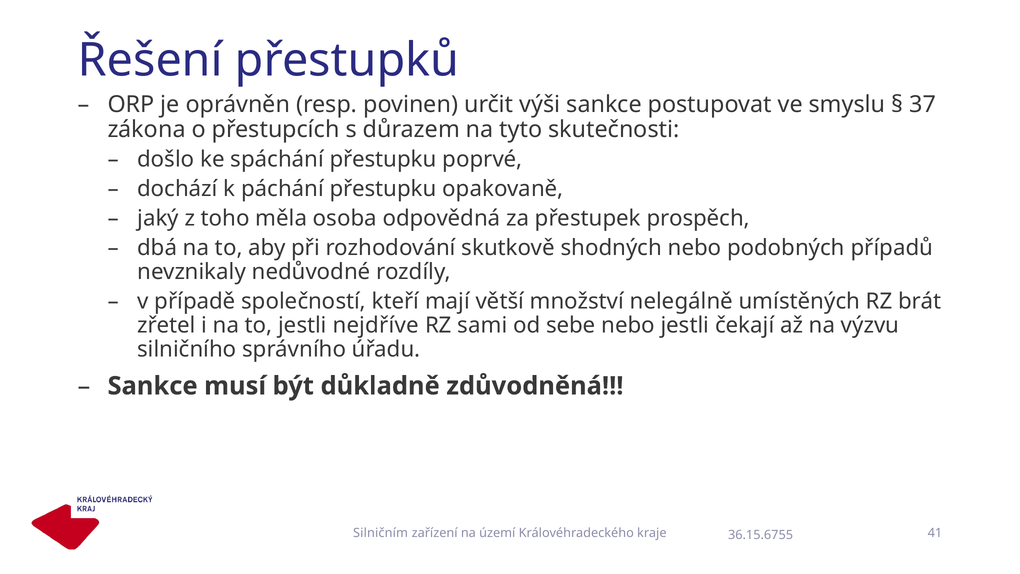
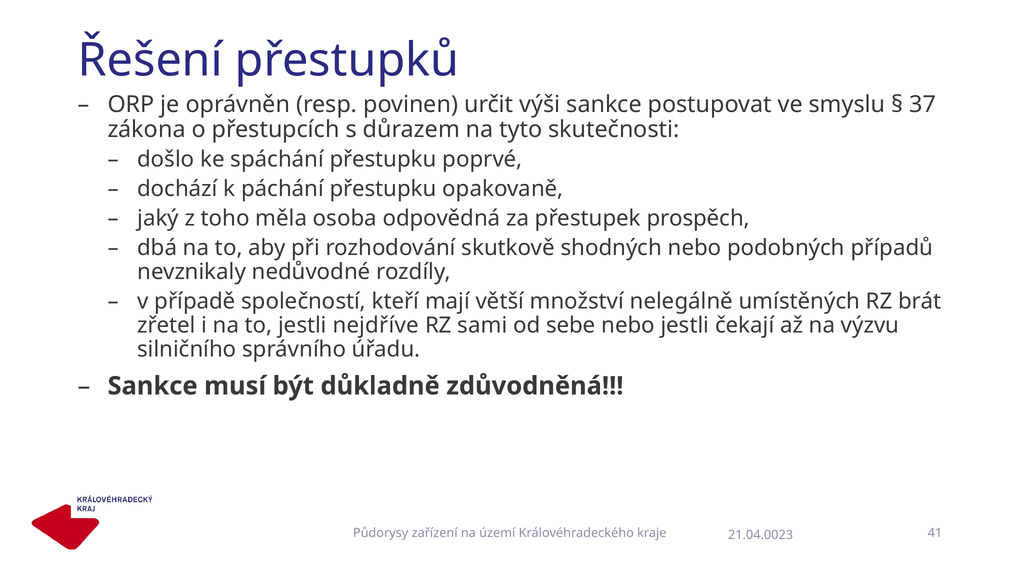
Silničním: Silničním -> Půdorysy
36.15.6755: 36.15.6755 -> 21.04.0023
